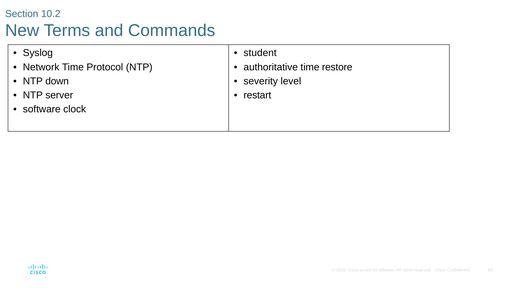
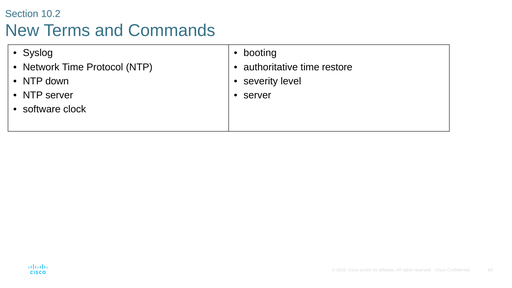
student: student -> booting
restart at (257, 95): restart -> server
